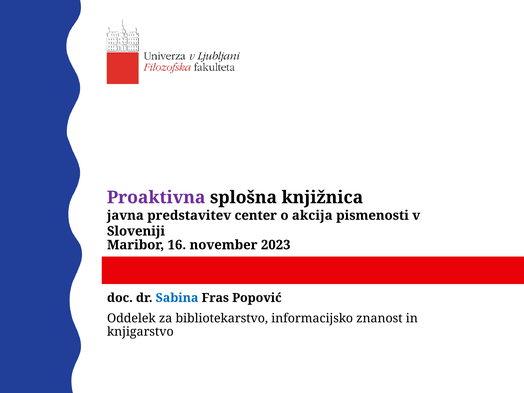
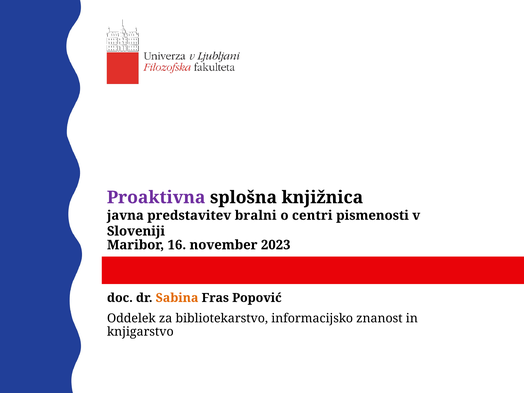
center: center -> bralni
akcija: akcija -> centri
Sabina colour: blue -> orange
